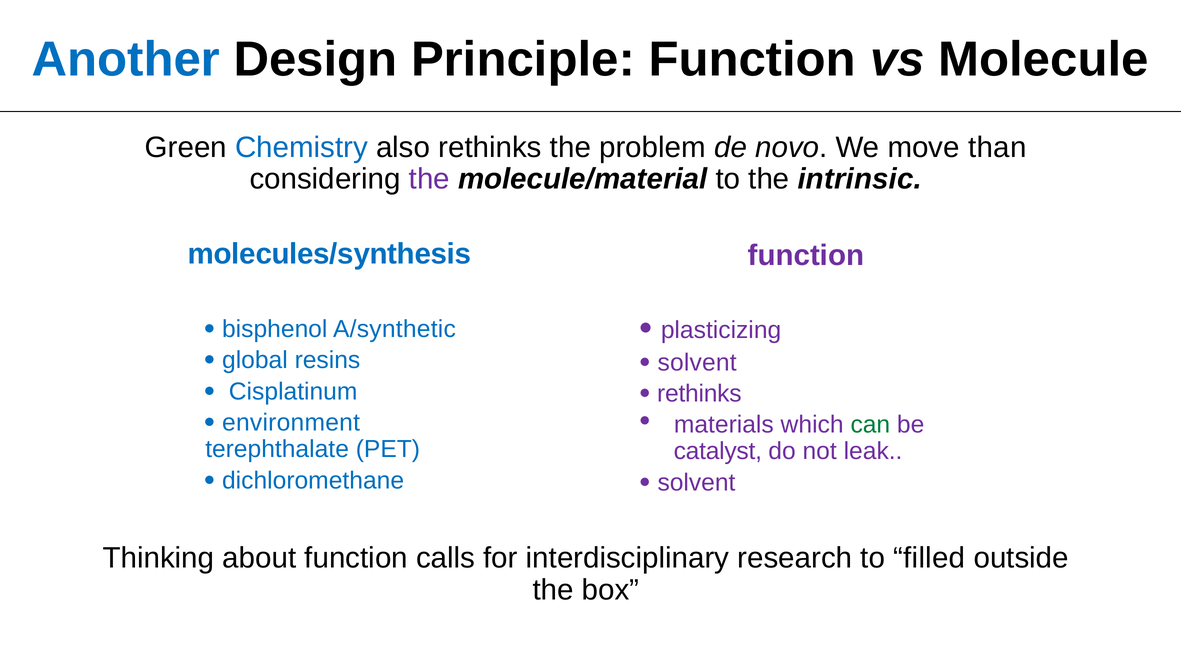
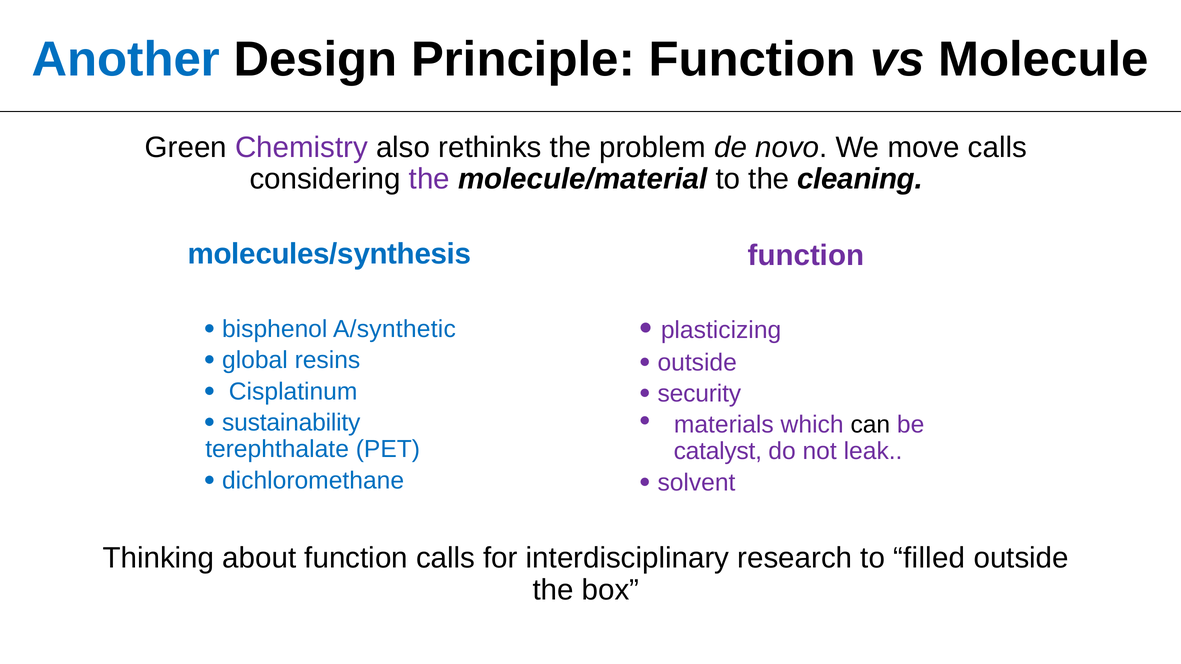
Chemistry colour: blue -> purple
move than: than -> calls
intrinsic: intrinsic -> cleaning
solvent at (697, 363): solvent -> outside
rethinks at (699, 394): rethinks -> security
can colour: green -> black
environment: environment -> sustainability
